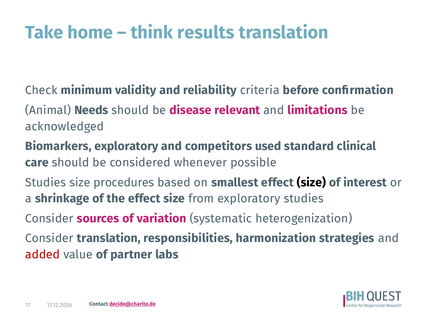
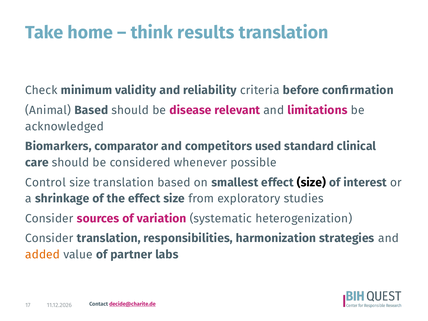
Animal Needs: Needs -> Based
Biomarkers exploratory: exploratory -> comparator
Studies at (46, 182): Studies -> Control
size procedures: procedures -> translation
added colour: red -> orange
